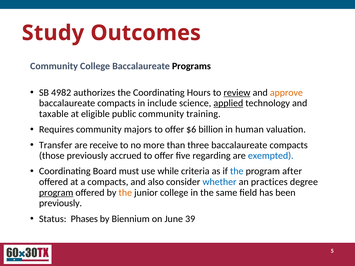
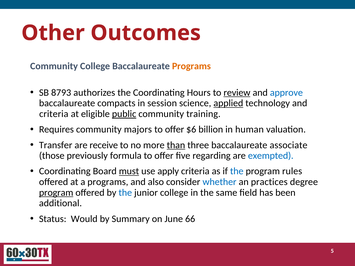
Study: Study -> Other
Programs at (191, 66) colour: black -> orange
4982: 4982 -> 8793
approve colour: orange -> blue
include: include -> session
taxable at (54, 114): taxable -> criteria
public underline: none -> present
than underline: none -> present
three baccalaureate compacts: compacts -> associate
accrued: accrued -> formula
must underline: none -> present
while: while -> apply
after: after -> rules
a compacts: compacts -> programs
the at (125, 193) colour: orange -> blue
previously at (61, 203): previously -> additional
Phases: Phases -> Would
Biennium: Biennium -> Summary
39: 39 -> 66
